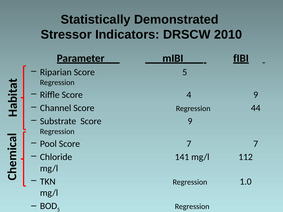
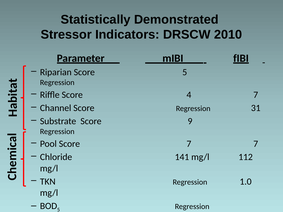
4 9: 9 -> 7
44: 44 -> 31
